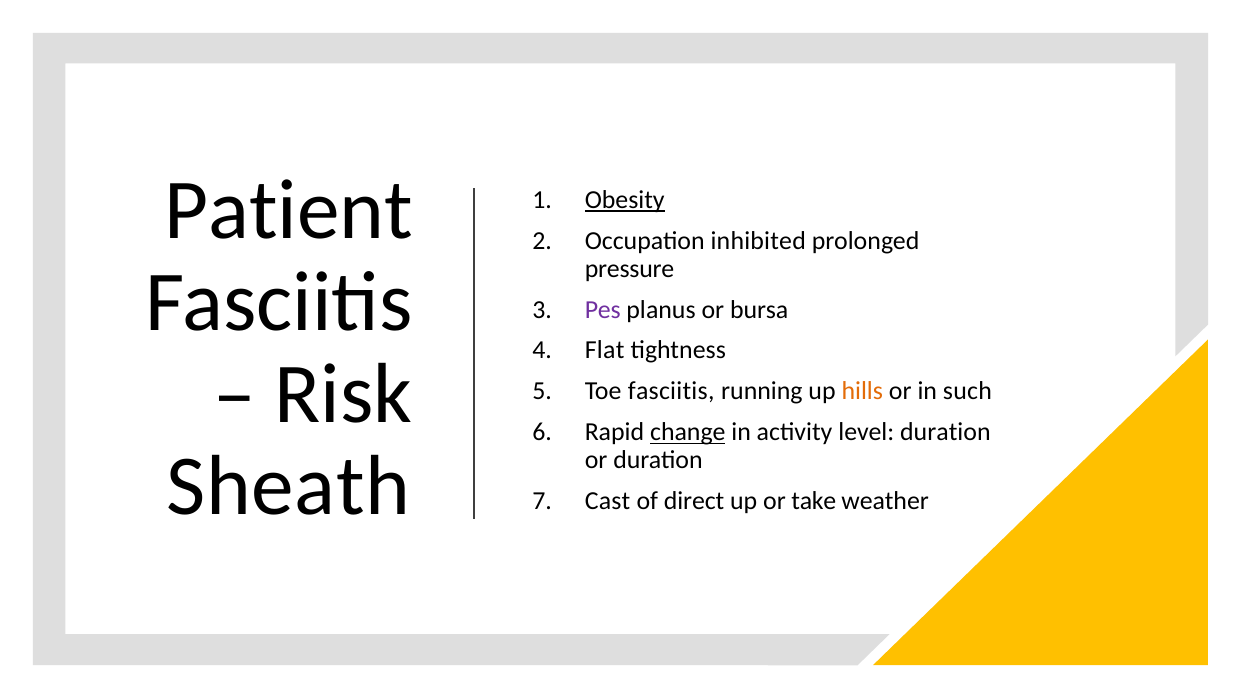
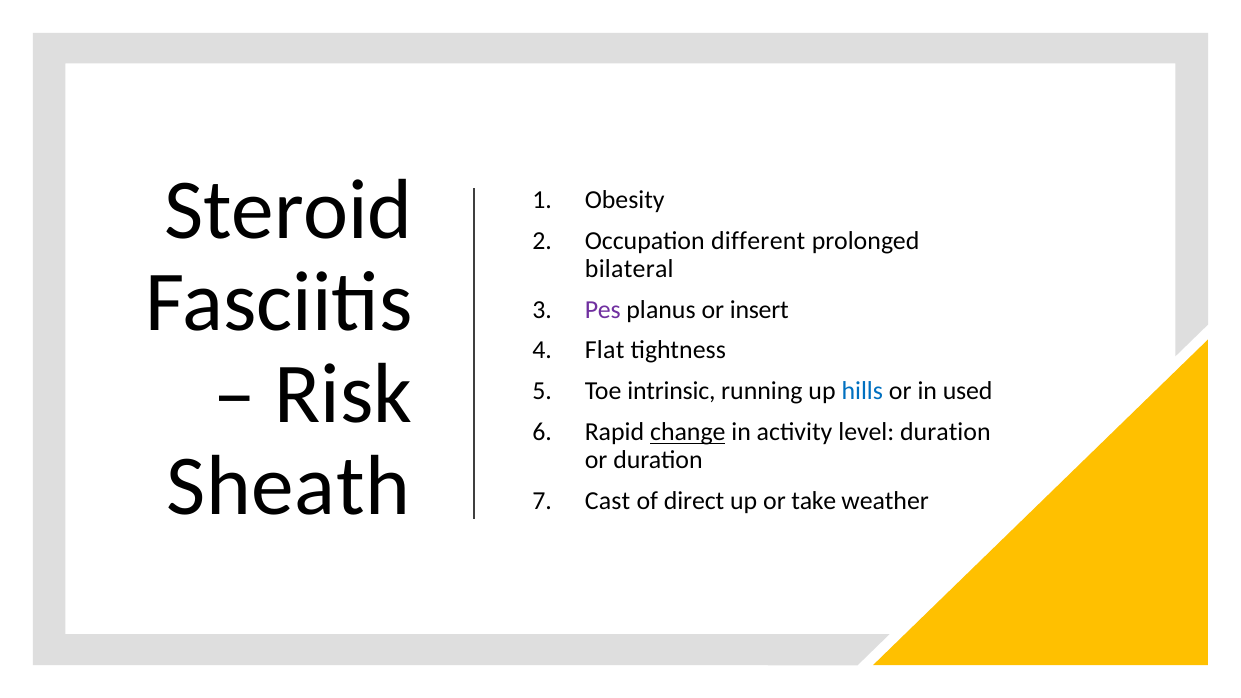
Patient: Patient -> Steroid
Obesity underline: present -> none
inhibited: inhibited -> different
pressure: pressure -> bilateral
bursa: bursa -> insert
Toe fasciitis: fasciitis -> intrinsic
hills colour: orange -> blue
such: such -> used
